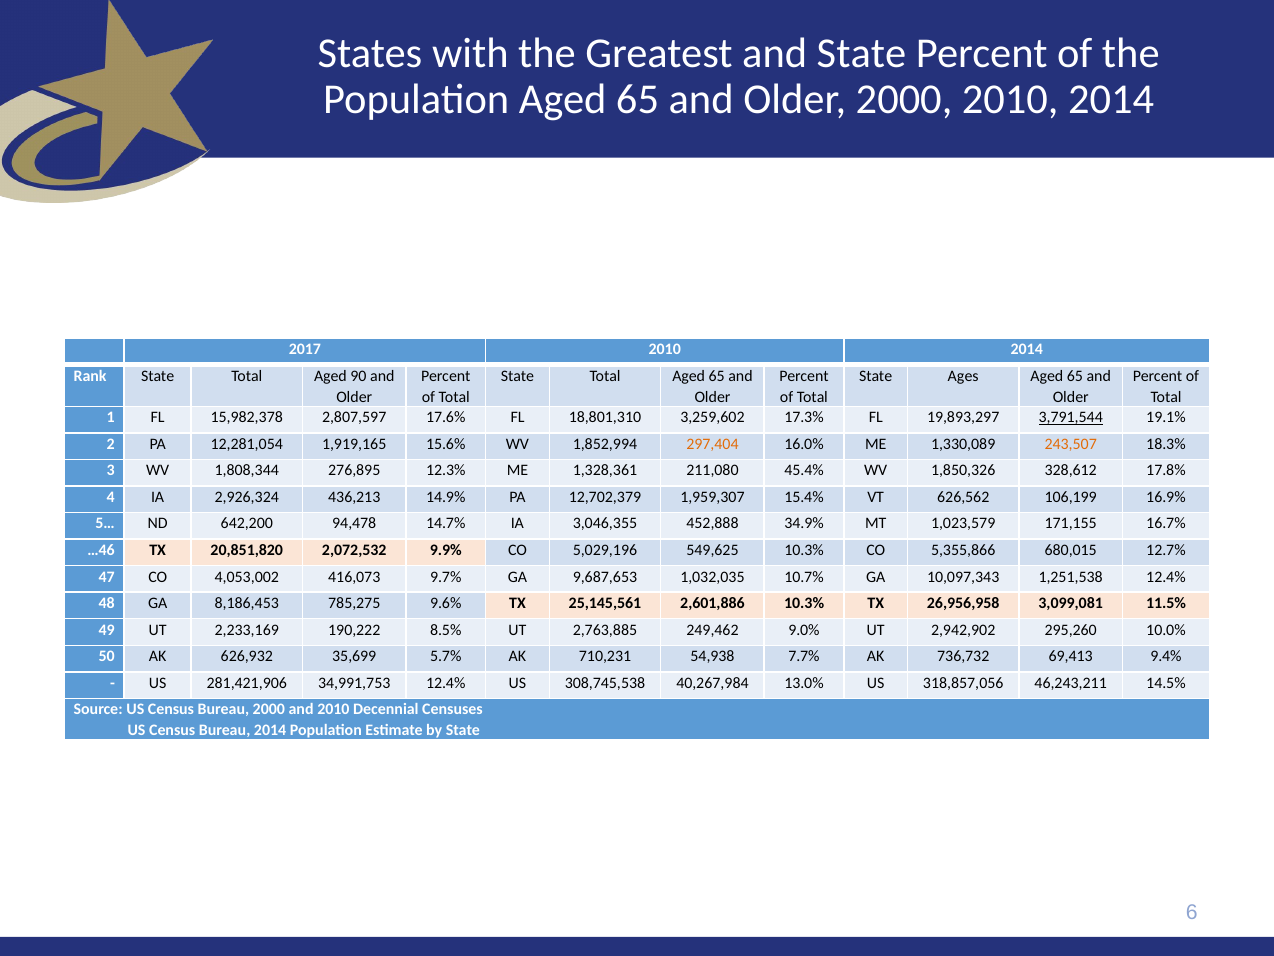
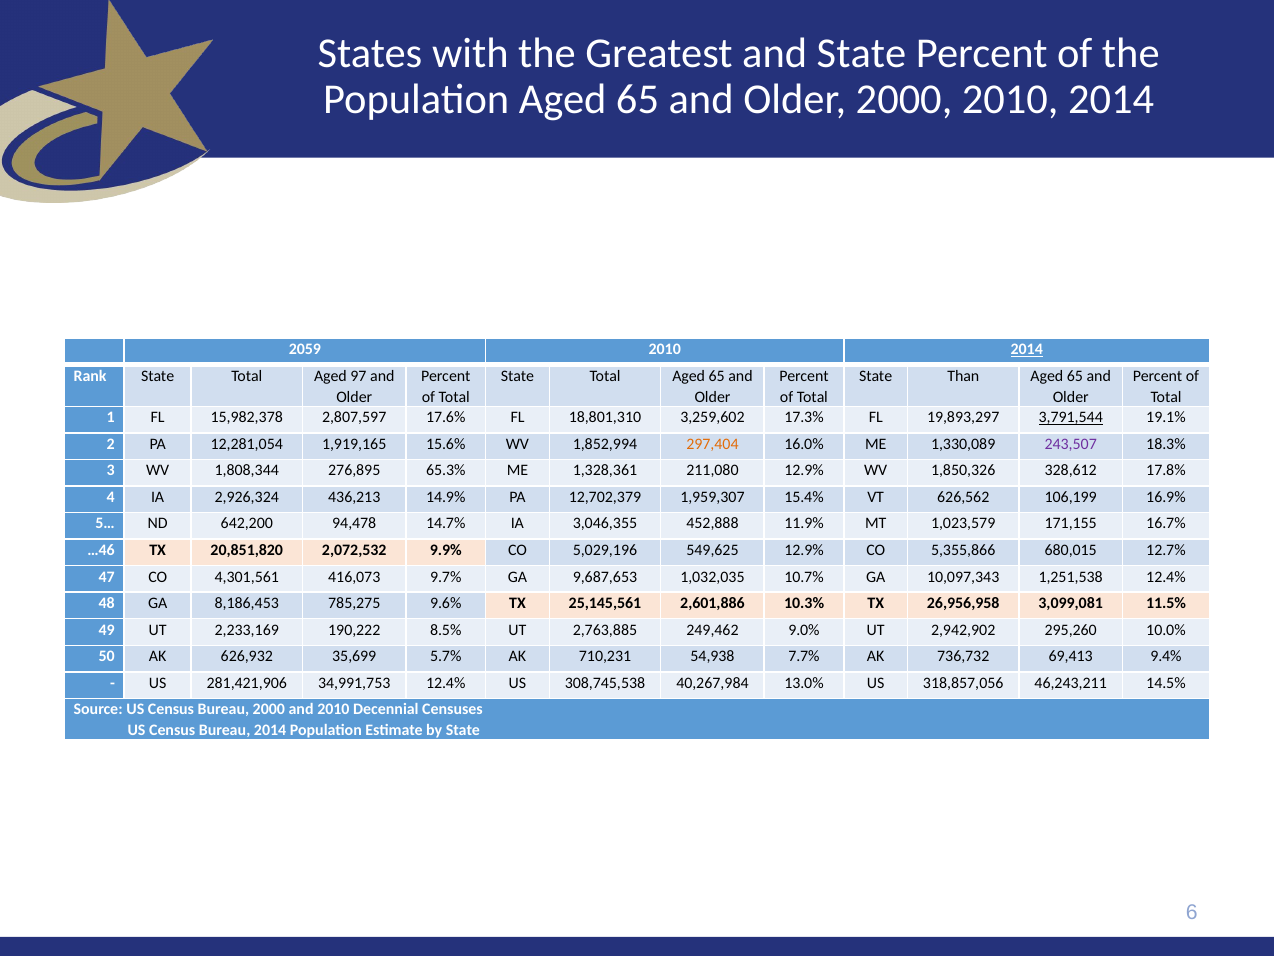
2017: 2017 -> 2059
2014 at (1027, 349) underline: none -> present
90: 90 -> 97
Ages: Ages -> Than
243,507 colour: orange -> purple
12.3%: 12.3% -> 65.3%
211,080 45.4%: 45.4% -> 12.9%
34.9%: 34.9% -> 11.9%
549,625 10.3%: 10.3% -> 12.9%
4,053,002: 4,053,002 -> 4,301,561
